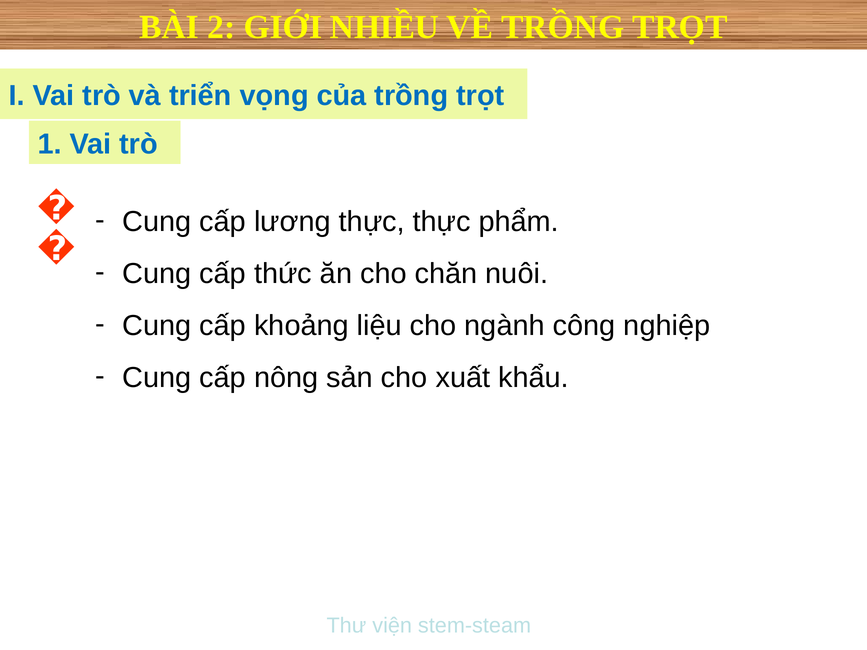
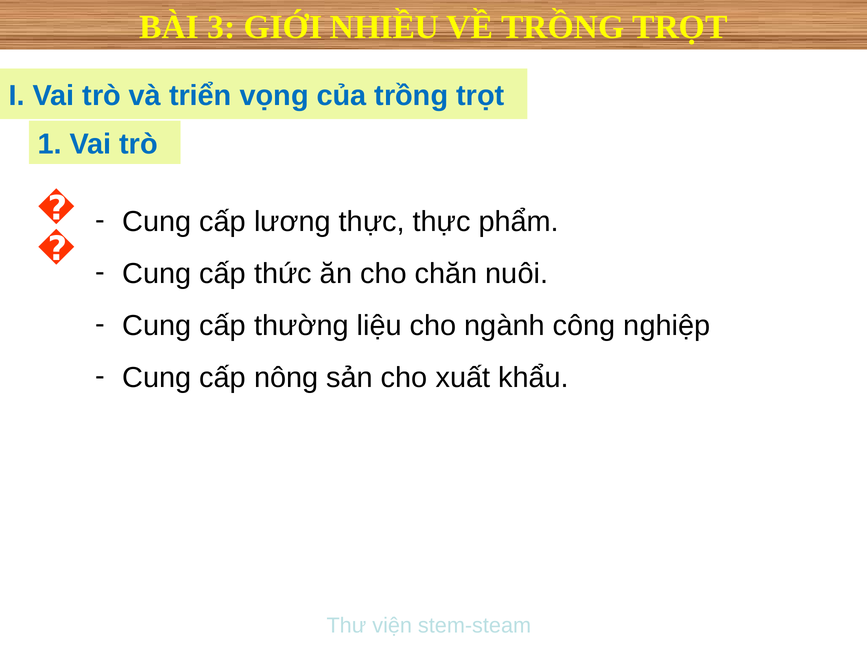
2: 2 -> 3
khoảng: khoảng -> thường
